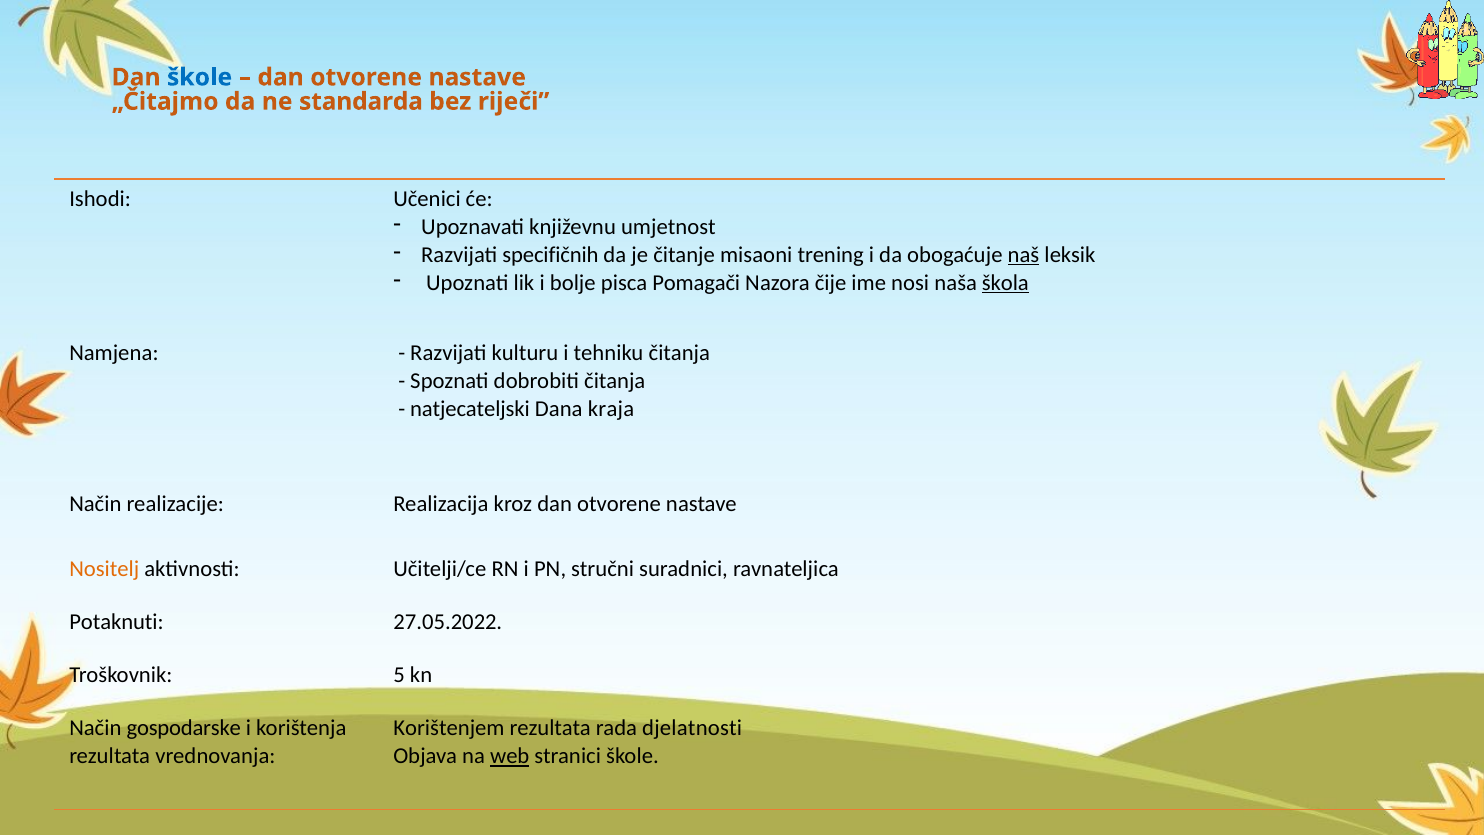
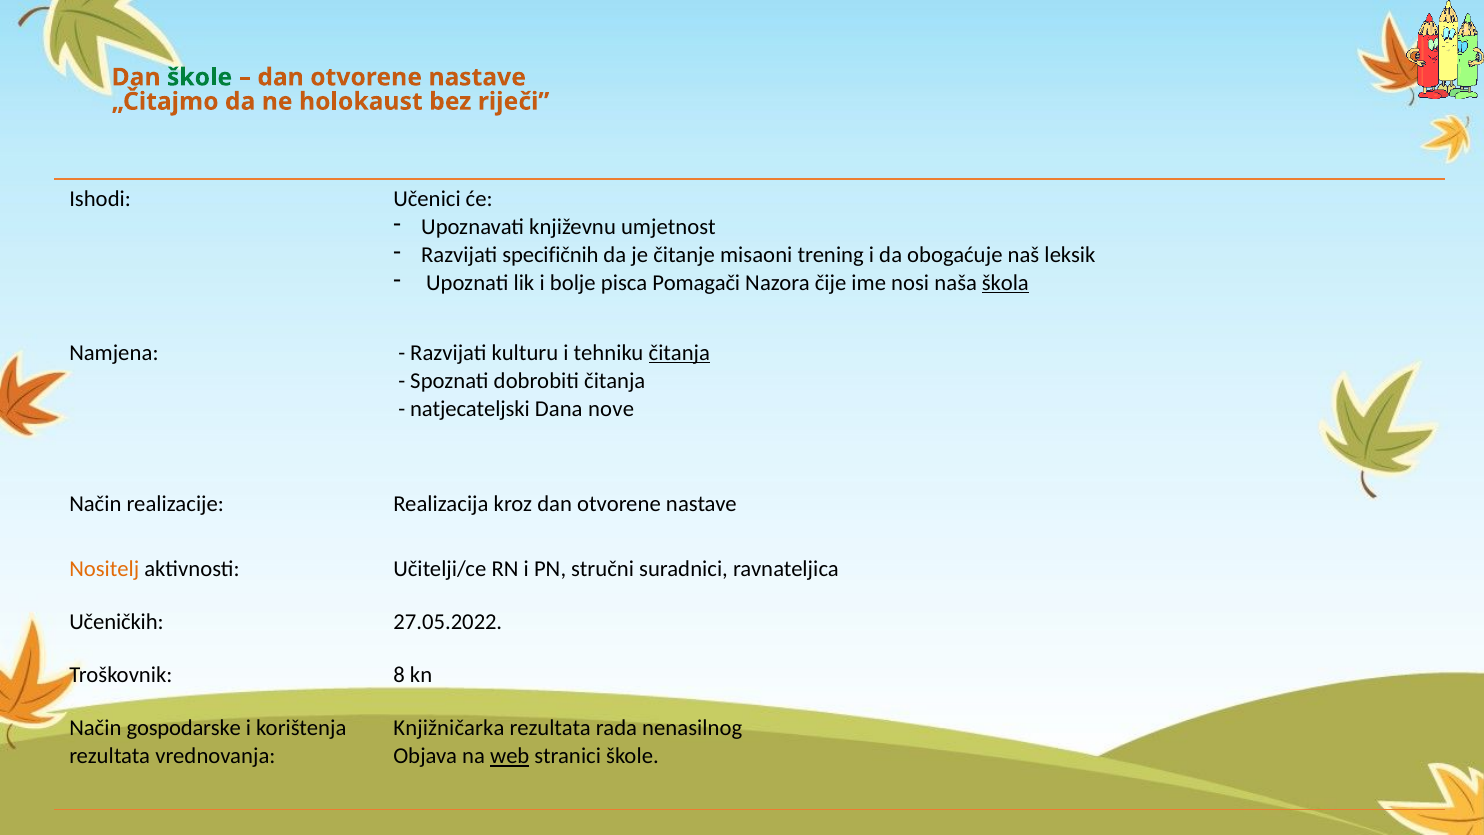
škole at (200, 77) colour: blue -> green
standarda: standarda -> holokaust
naš underline: present -> none
čitanja at (679, 353) underline: none -> present
kraja: kraja -> nove
Potaknuti: Potaknuti -> Učeničkih
5: 5 -> 8
Korištenjem: Korištenjem -> Knjižničarka
djelatnosti: djelatnosti -> nenasilnog
